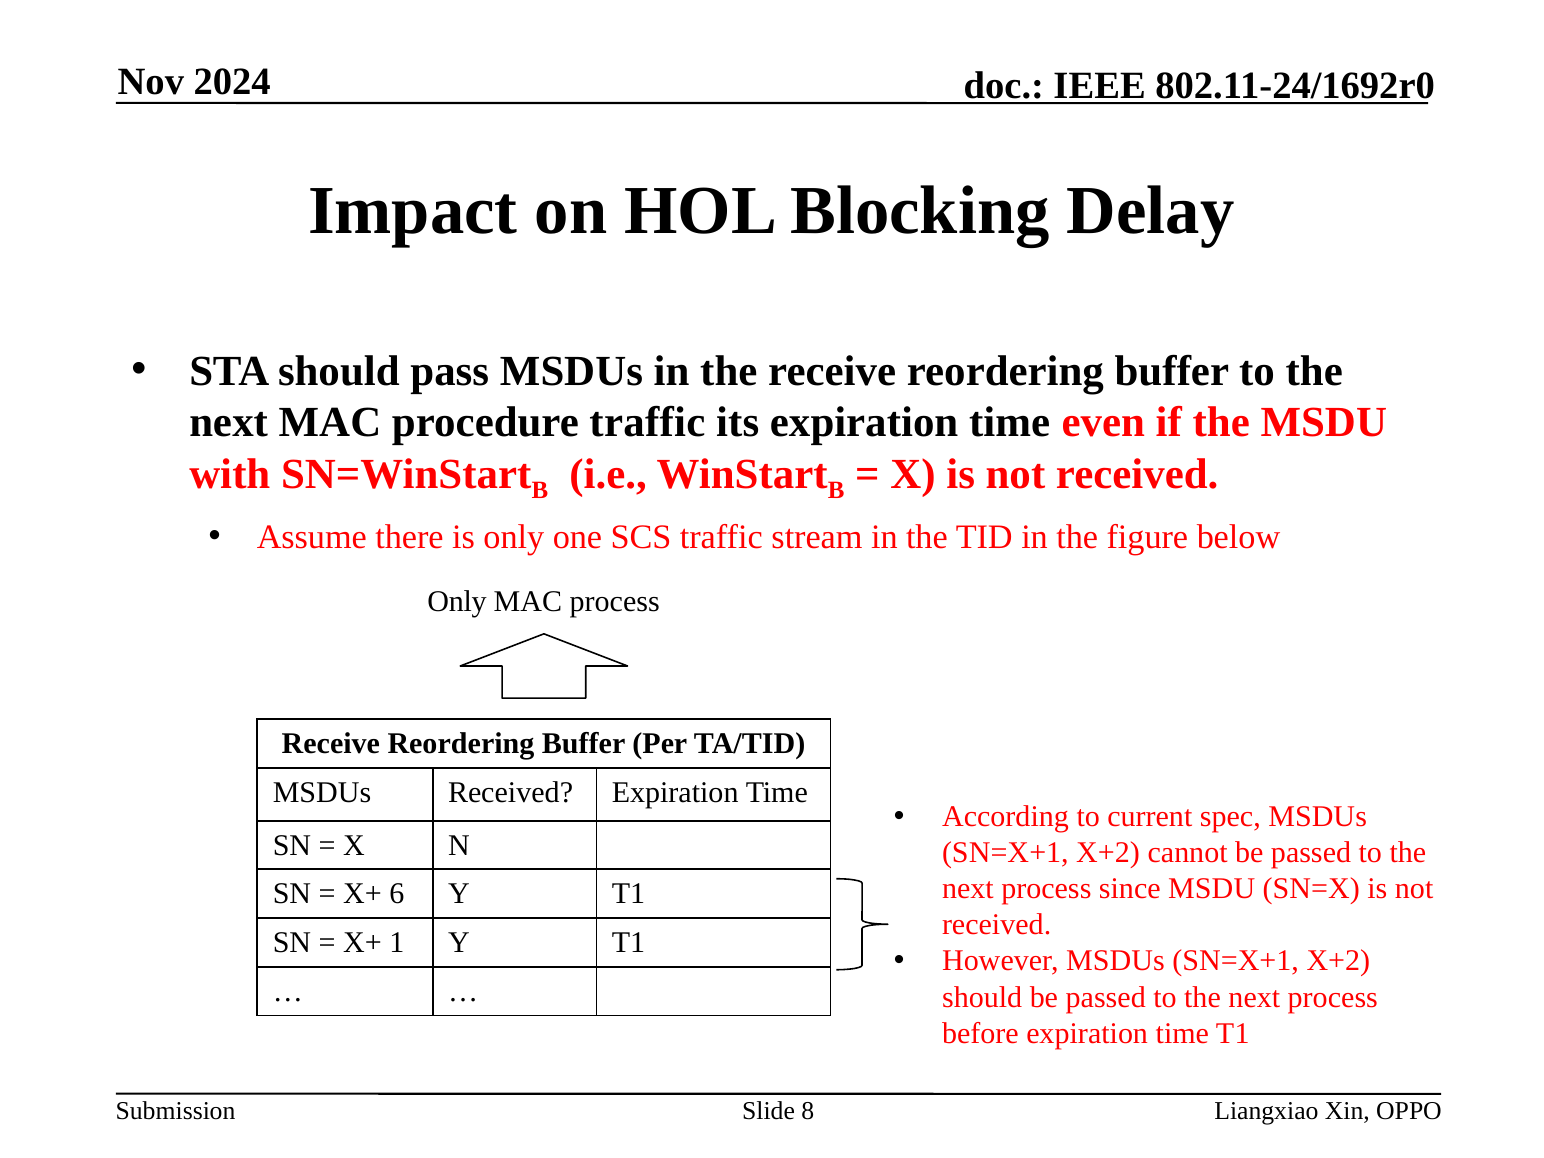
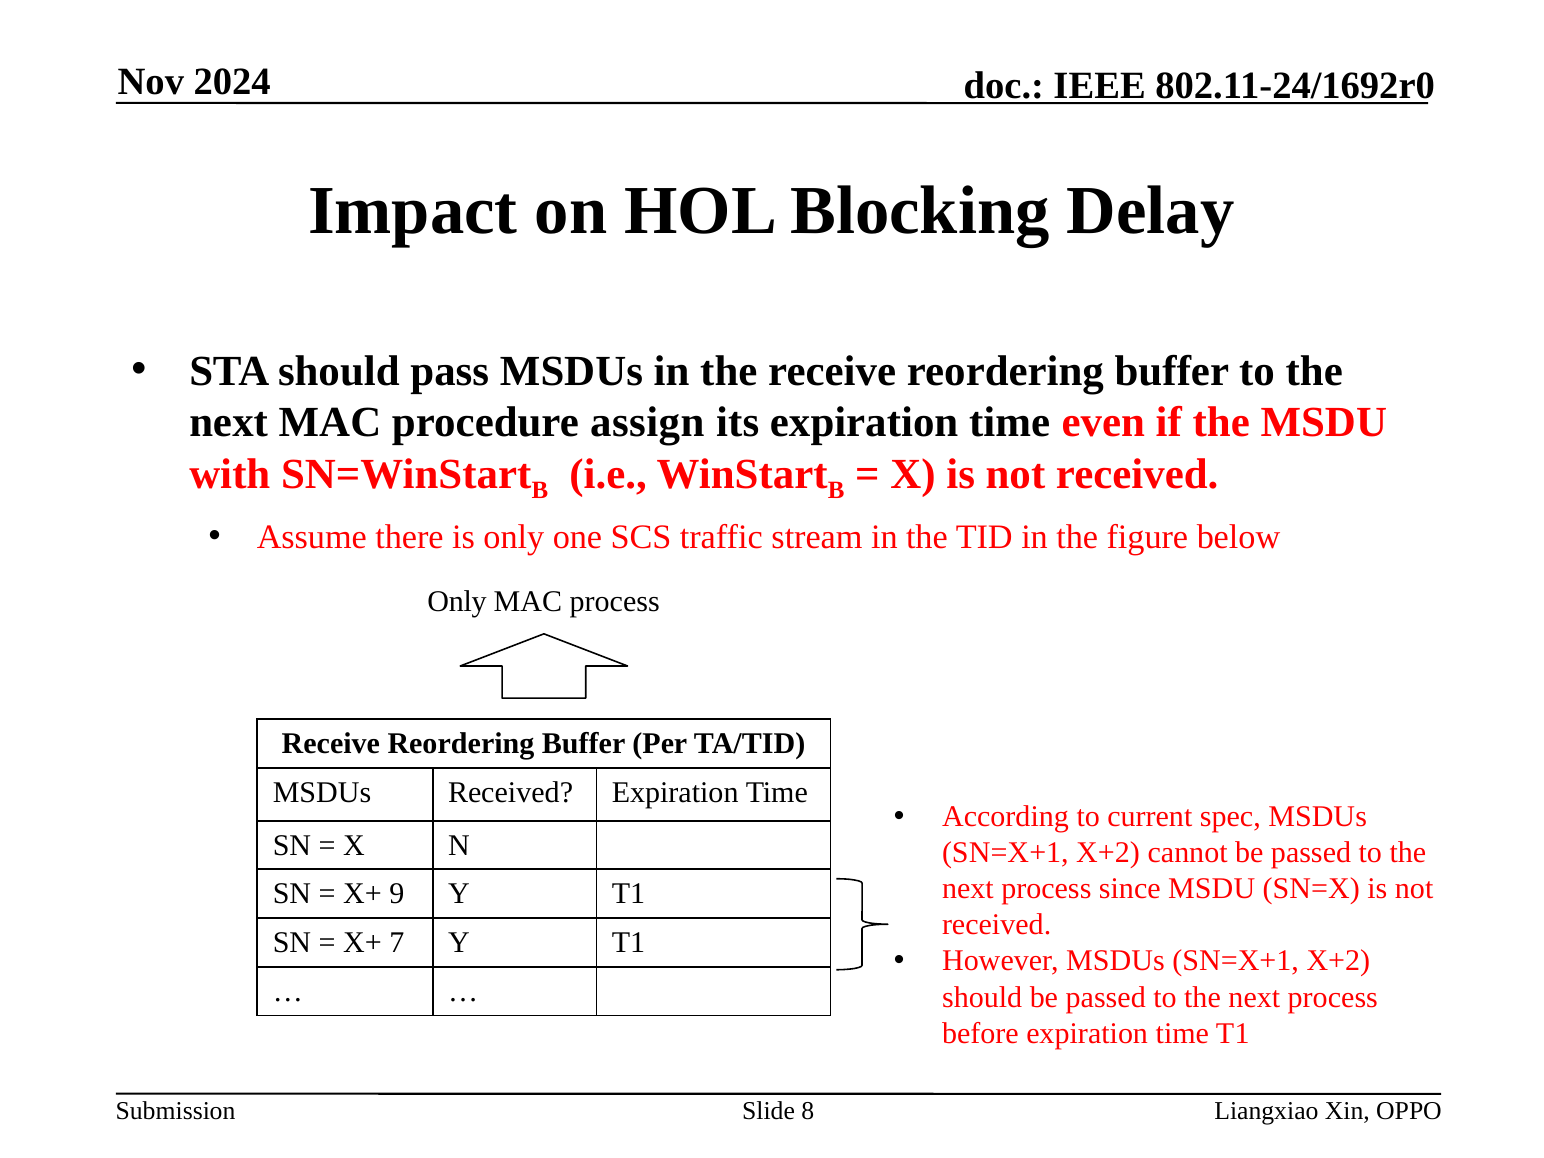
procedure traffic: traffic -> assign
6: 6 -> 9
1: 1 -> 7
